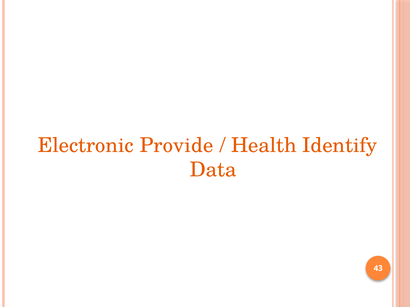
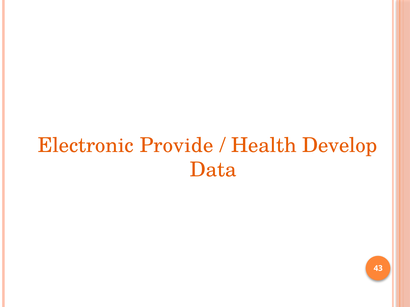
Identify: Identify -> Develop
